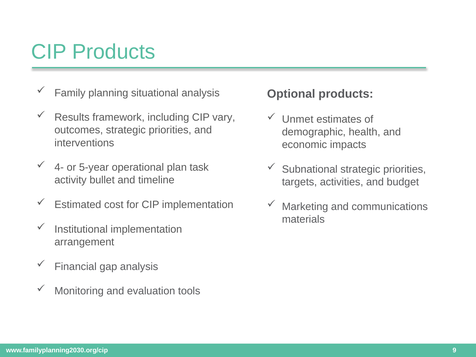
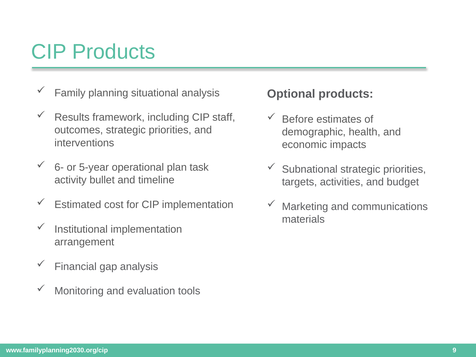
vary: vary -> staff
Unmet: Unmet -> Before
4-: 4- -> 6-
